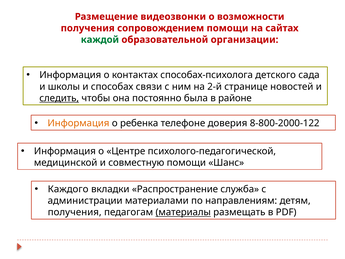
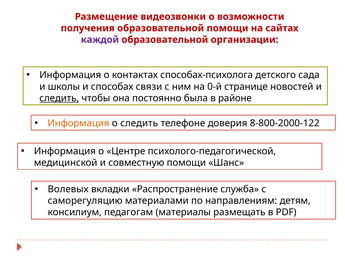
получения сопровождением: сопровождением -> образовательной
каждой colour: green -> purple
2-й: 2-й -> 0-й
о ребенка: ребенка -> следить
Каждого: Каждого -> Волевых
администрации: администрации -> саморегуляцию
получения at (75, 212): получения -> консилиум
материалы underline: present -> none
